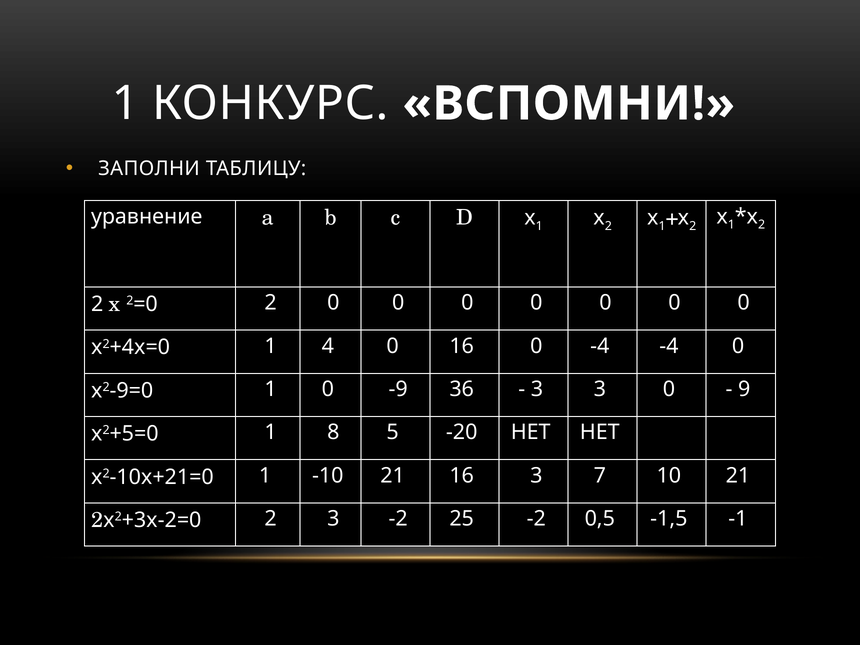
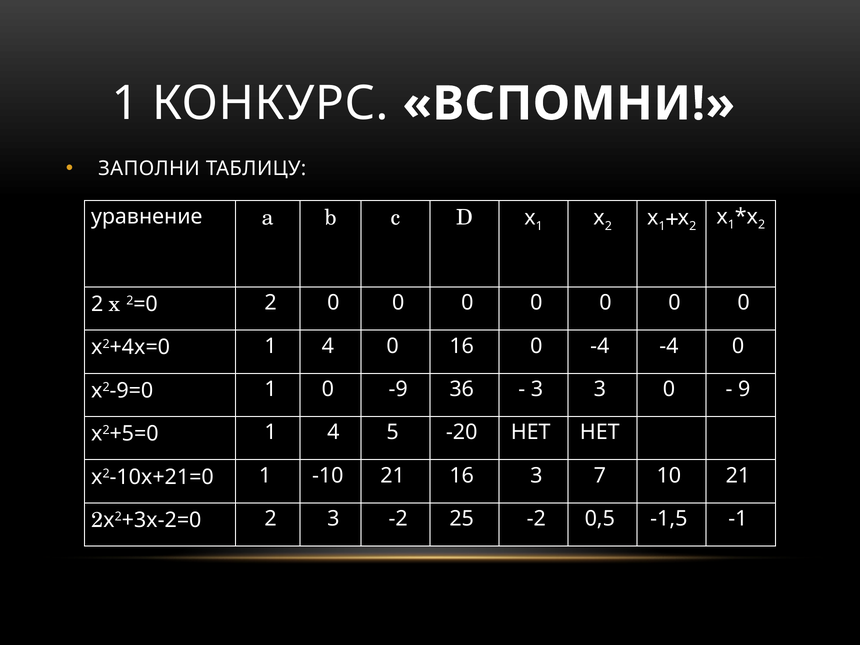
x2+5=0 1 8: 8 -> 4
